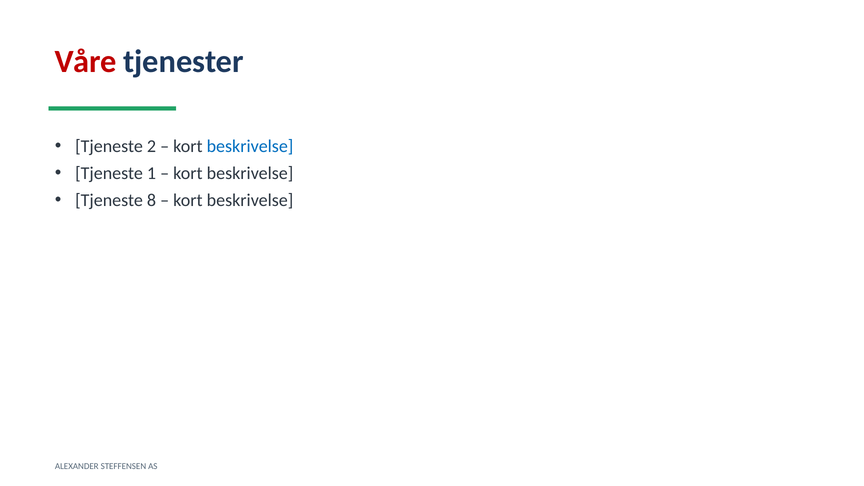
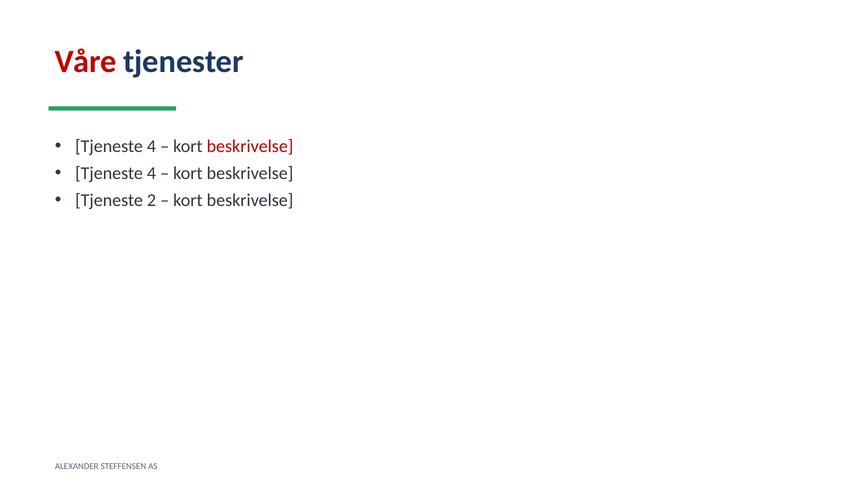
2 at (151, 146): 2 -> 4
beskrivelse at (250, 146) colour: blue -> red
1 at (151, 173): 1 -> 4
8: 8 -> 2
